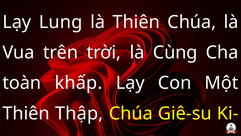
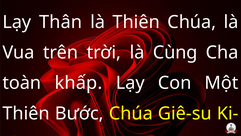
Lung: Lung -> Thân
Thập: Thập -> Bước
